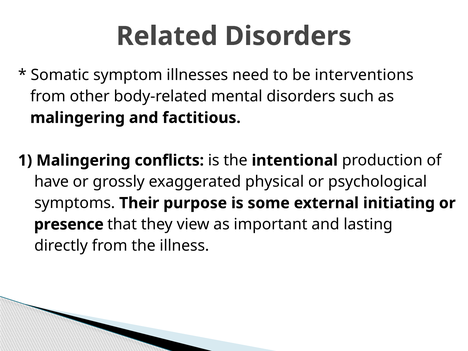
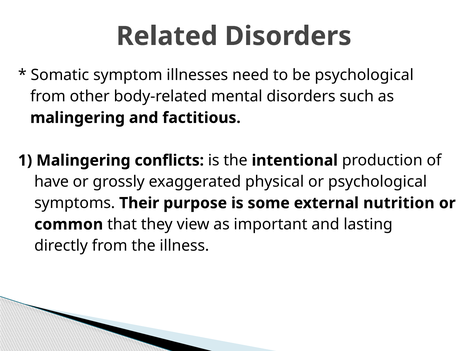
be interventions: interventions -> psychological
initiating: initiating -> nutrition
presence: presence -> common
